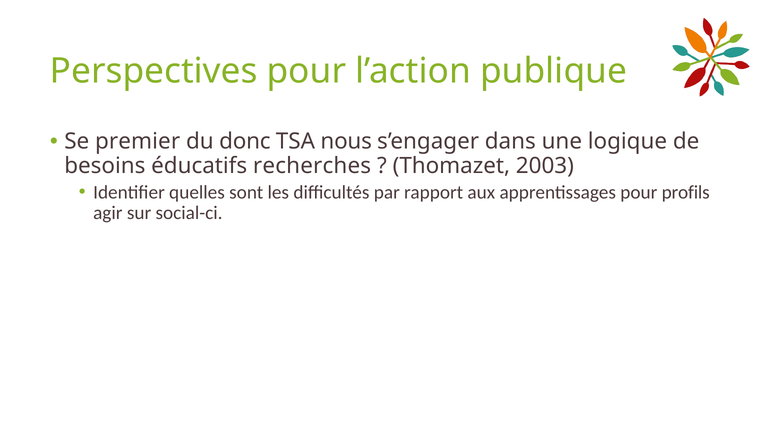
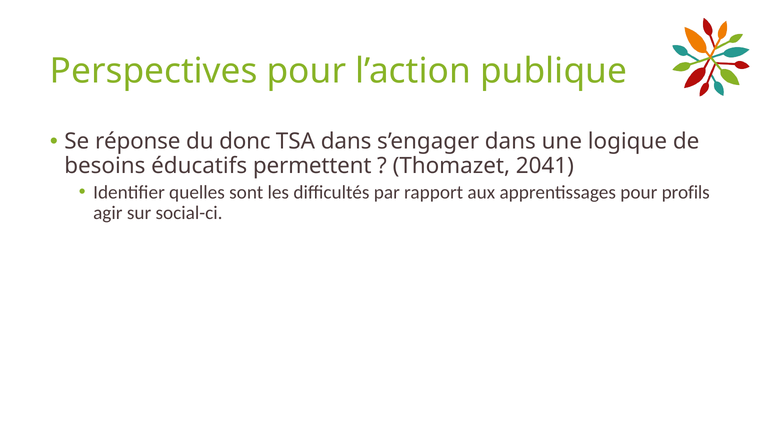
premier: premier -> réponse
TSA nous: nous -> dans
recherches: recherches -> permettent
2003: 2003 -> 2041
